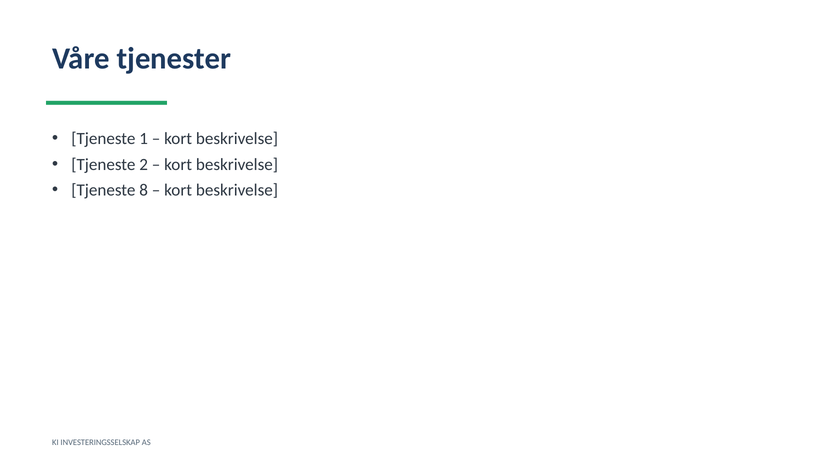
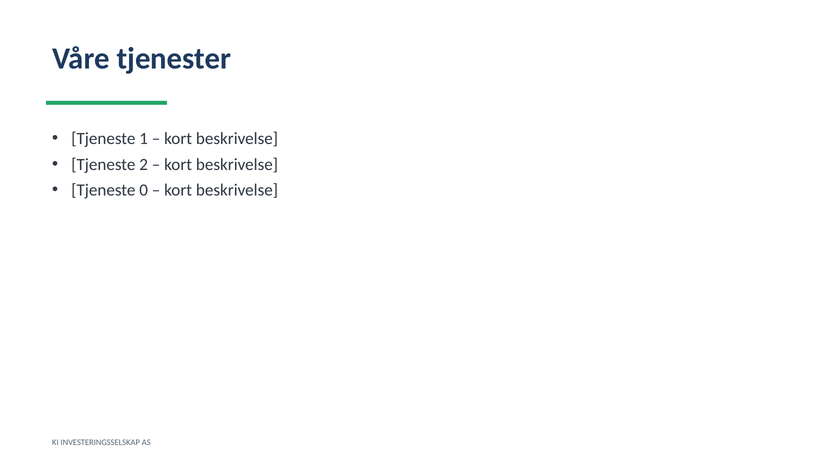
8: 8 -> 0
